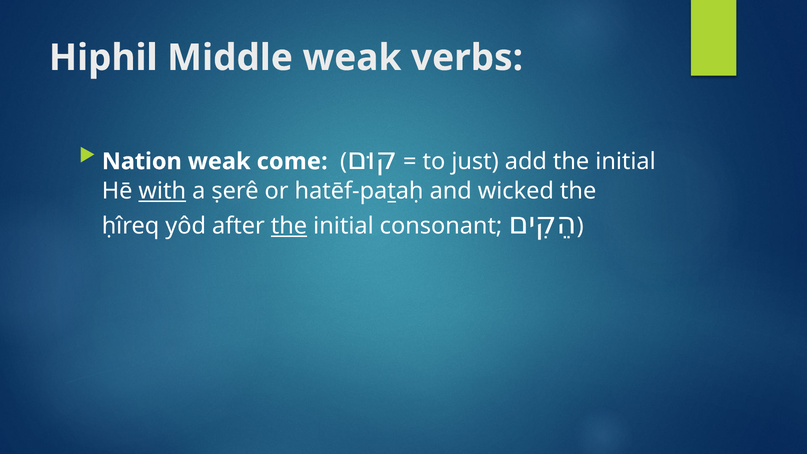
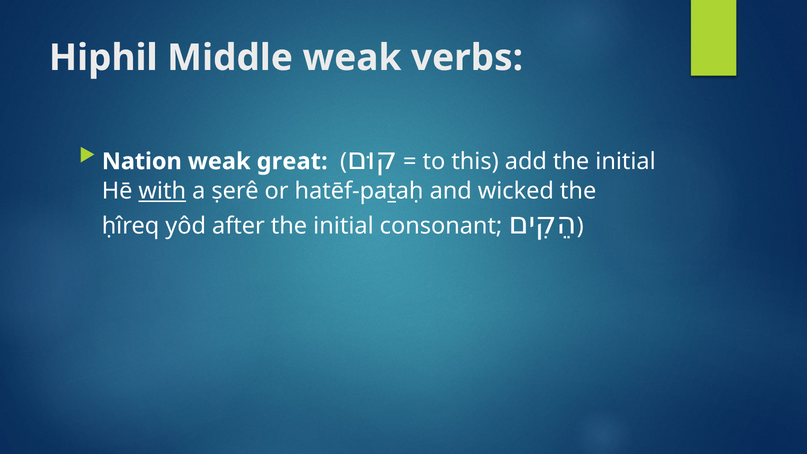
just: just -> this
come: come -> great
the at (289, 226) underline: present -> none
